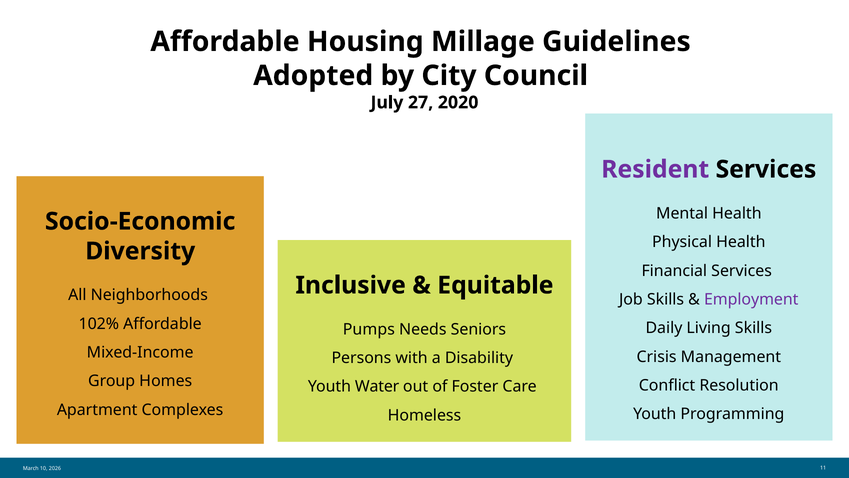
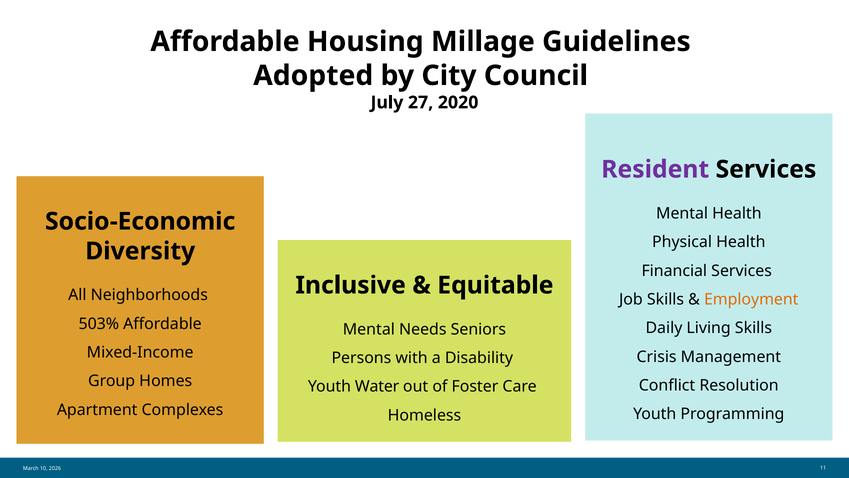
Employment colour: purple -> orange
102%: 102% -> 503%
Pumps at (369, 329): Pumps -> Mental
